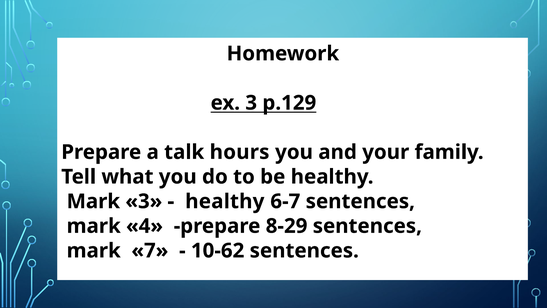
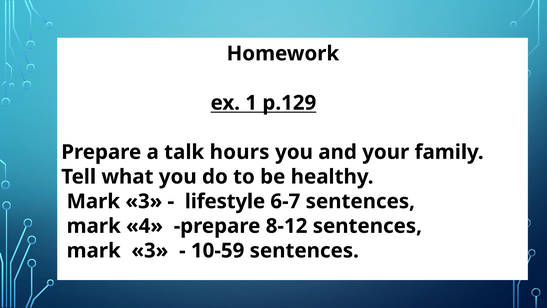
ex 3: 3 -> 1
healthy at (225, 201): healthy -> lifestyle
8-29: 8-29 -> 8-12
7 at (150, 250): 7 -> 3
10-62: 10-62 -> 10-59
